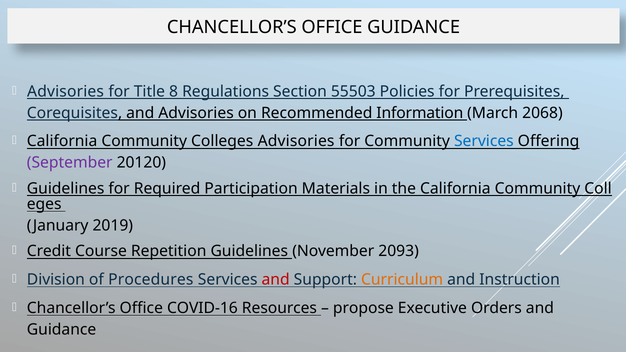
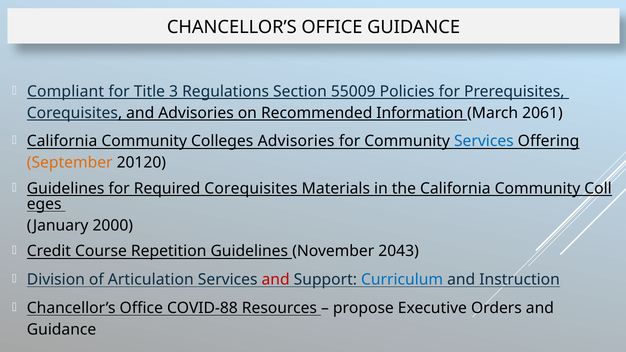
Advisories at (66, 92): Advisories -> Compliant
8: 8 -> 3
55503: 55503 -> 55009
2068: 2068 -> 2061
September colour: purple -> orange
Required Participation: Participation -> Corequisites
2019: 2019 -> 2000
2093: 2093 -> 2043
Procedures: Procedures -> Articulation
Curriculum colour: orange -> blue
COVID-16: COVID-16 -> COVID-88
